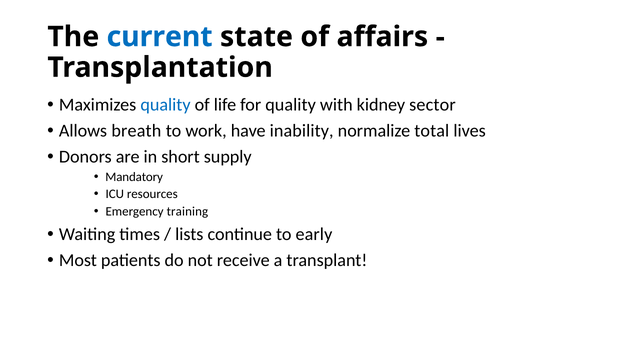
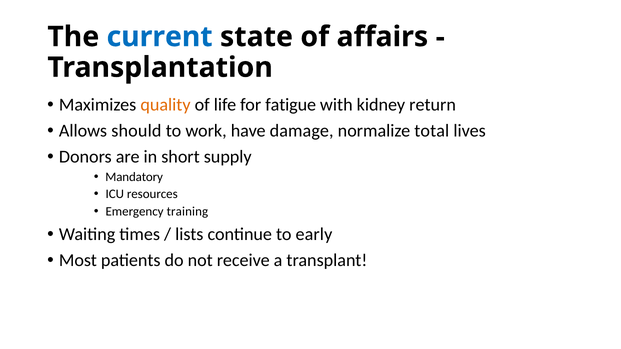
quality at (166, 105) colour: blue -> orange
for quality: quality -> fatigue
sector: sector -> return
breath: breath -> should
inability: inability -> damage
